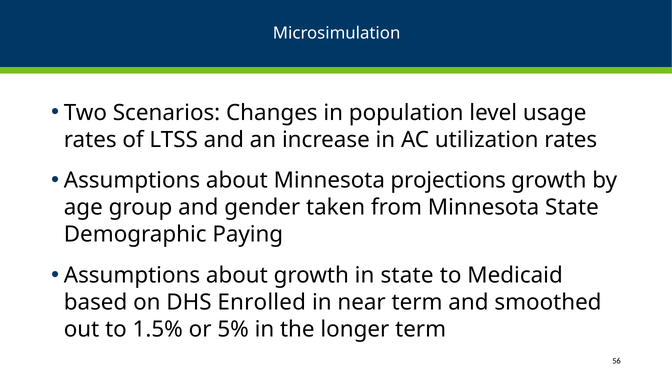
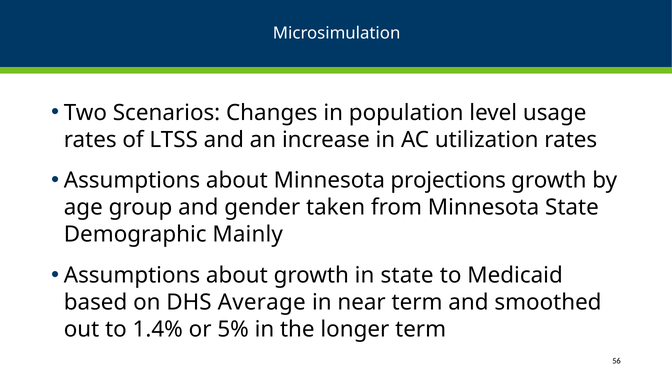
Paying: Paying -> Mainly
Enrolled: Enrolled -> Average
1.5%: 1.5% -> 1.4%
